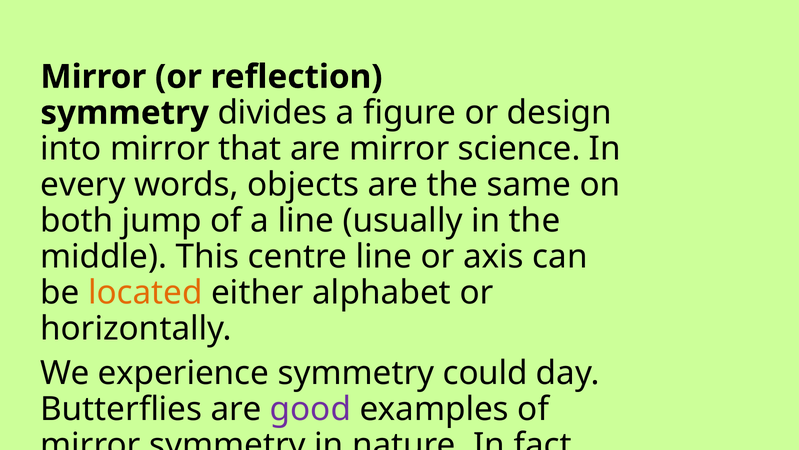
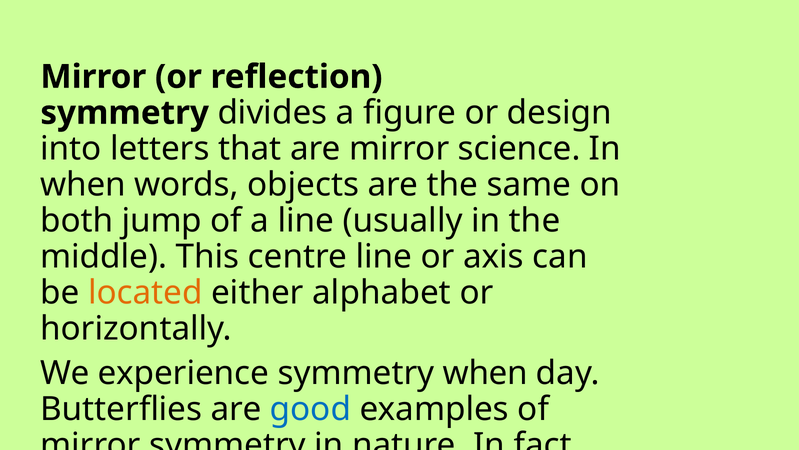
into mirror: mirror -> letters
every at (83, 185): every -> when
symmetry could: could -> when
good colour: purple -> blue
